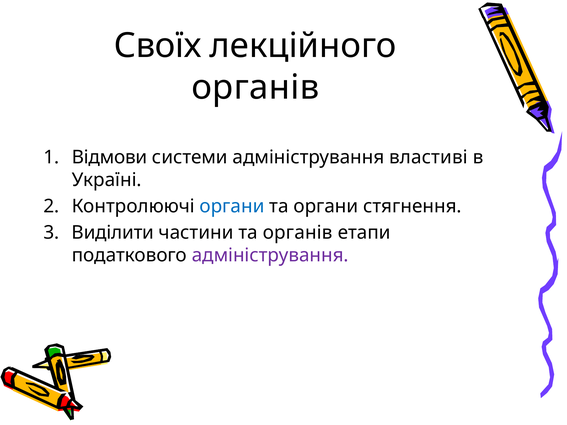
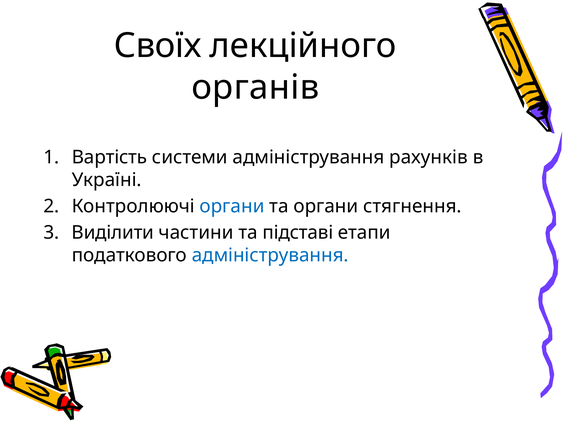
Відмови: Відмови -> Вартість
властиві: властиві -> рахунків
та органів: органів -> підставі
адміністрування at (270, 256) colour: purple -> blue
